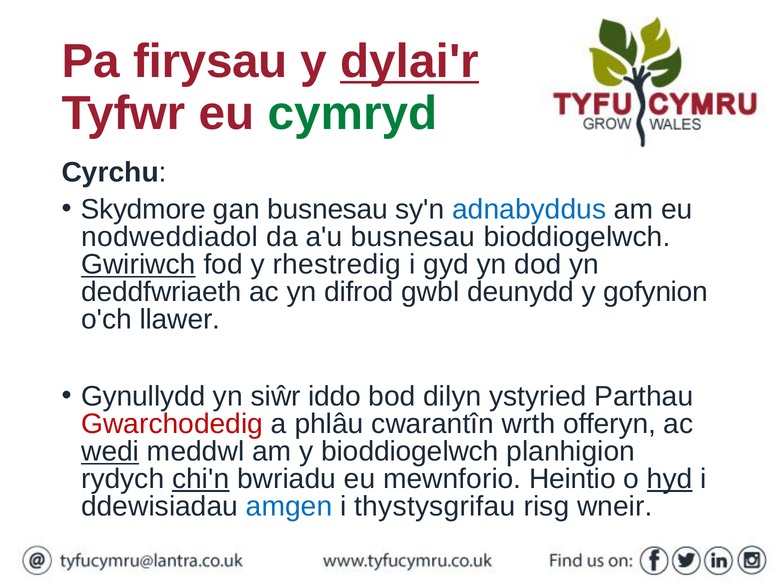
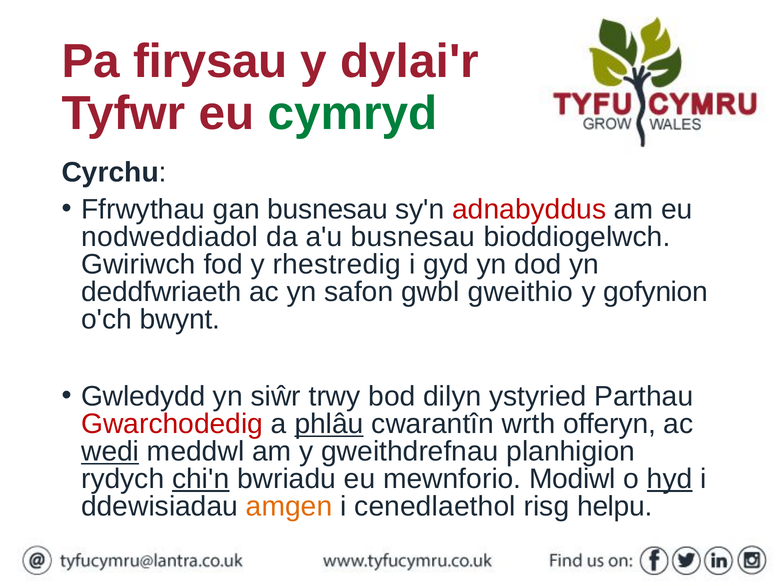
dylai'r underline: present -> none
Skydmore: Skydmore -> Ffrwythau
adnabyddus colour: blue -> red
Gwiriwch underline: present -> none
difrod: difrod -> safon
deunydd: deunydd -> gweithio
llawer: llawer -> bwynt
Gynullydd: Gynullydd -> Gwledydd
iddo: iddo -> trwy
phlâu underline: none -> present
y bioddiogelwch: bioddiogelwch -> gweithdrefnau
Heintio: Heintio -> Modiwl
amgen colour: blue -> orange
thystysgrifau: thystysgrifau -> cenedlaethol
wneir: wneir -> helpu
